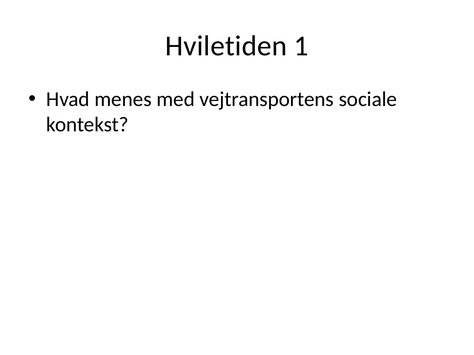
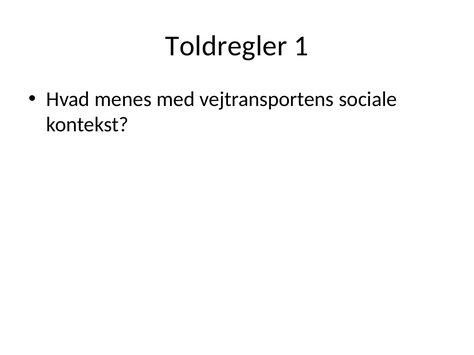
Hviletiden: Hviletiden -> Toldregler
